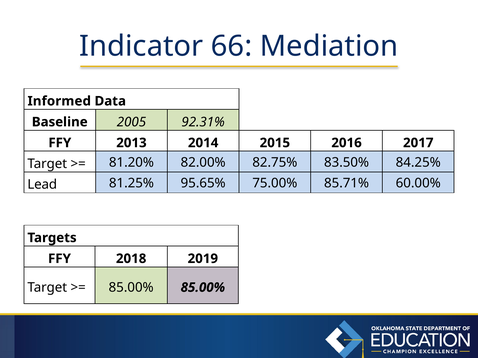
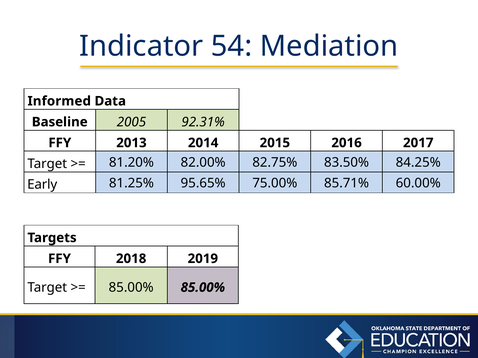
66: 66 -> 54
Lead: Lead -> Early
